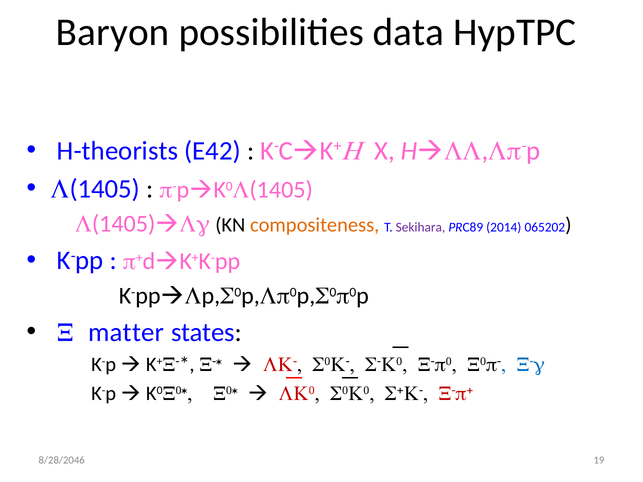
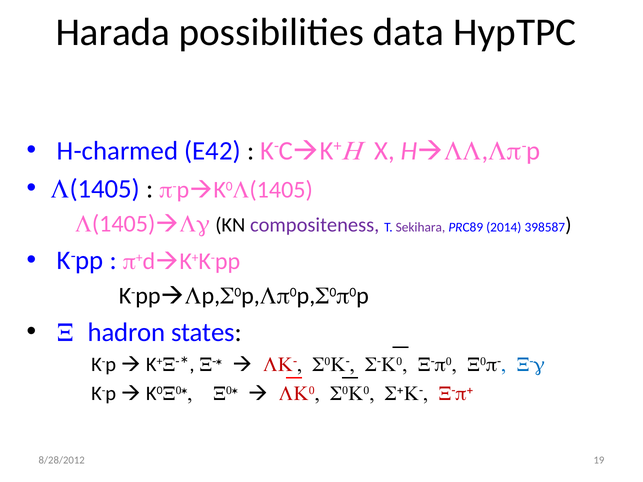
Baryon: Baryon -> Harada
H-theorists: H-theorists -> H-charmed
compositeness colour: orange -> purple
065202: 065202 -> 398587
matter: matter -> hadron
8/28/2046: 8/28/2046 -> 8/28/2012
